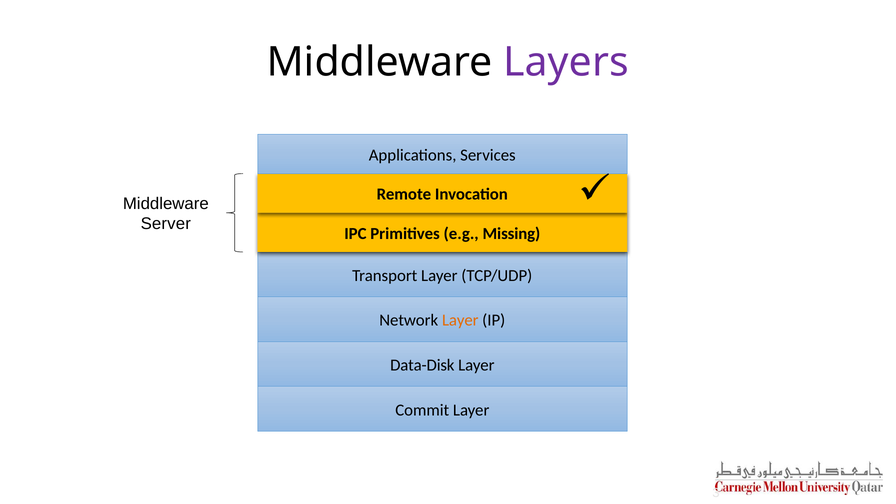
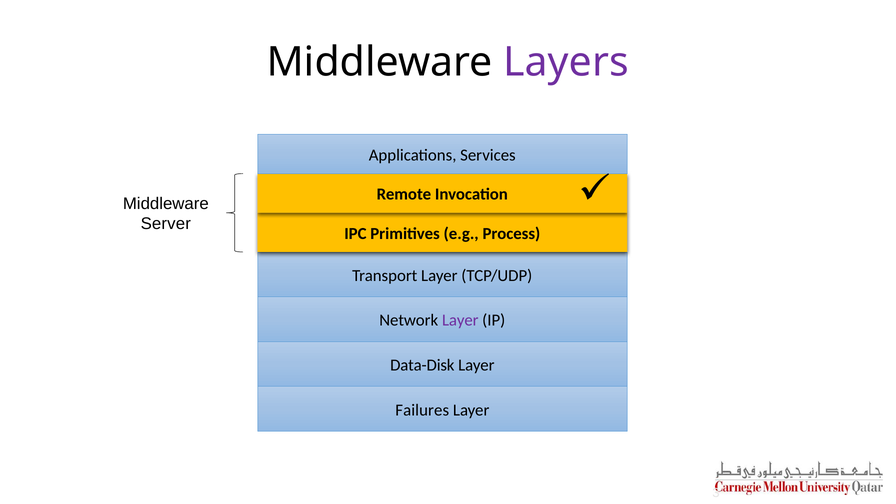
Missing: Missing -> Process
Layer at (460, 320) colour: orange -> purple
Commit: Commit -> Failures
